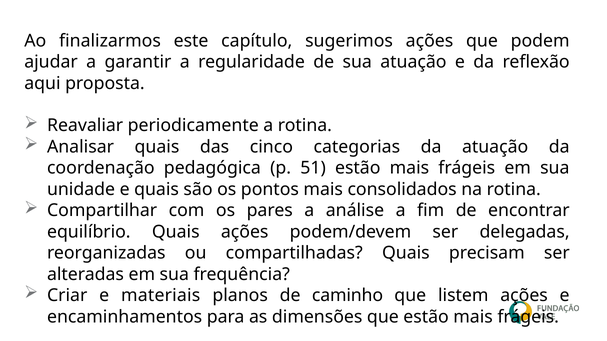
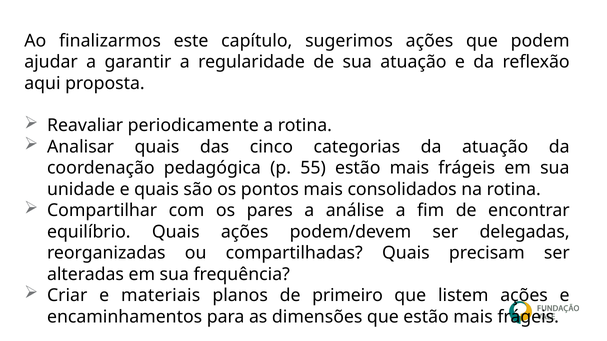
51: 51 -> 55
caminho: caminho -> primeiro
